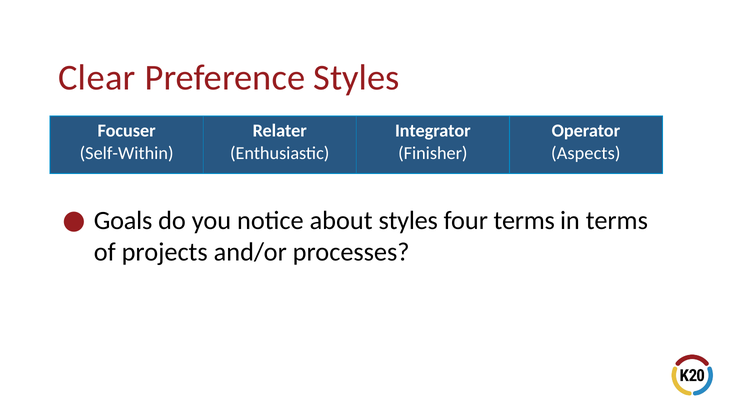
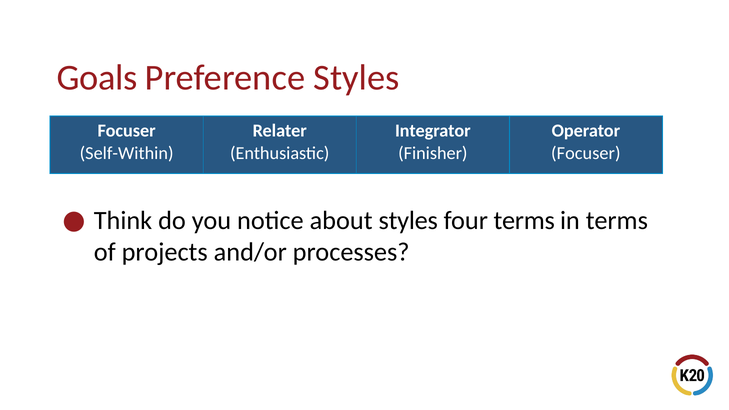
Clear: Clear -> Goals
Aspects at (586, 153): Aspects -> Focuser
Goals: Goals -> Think
